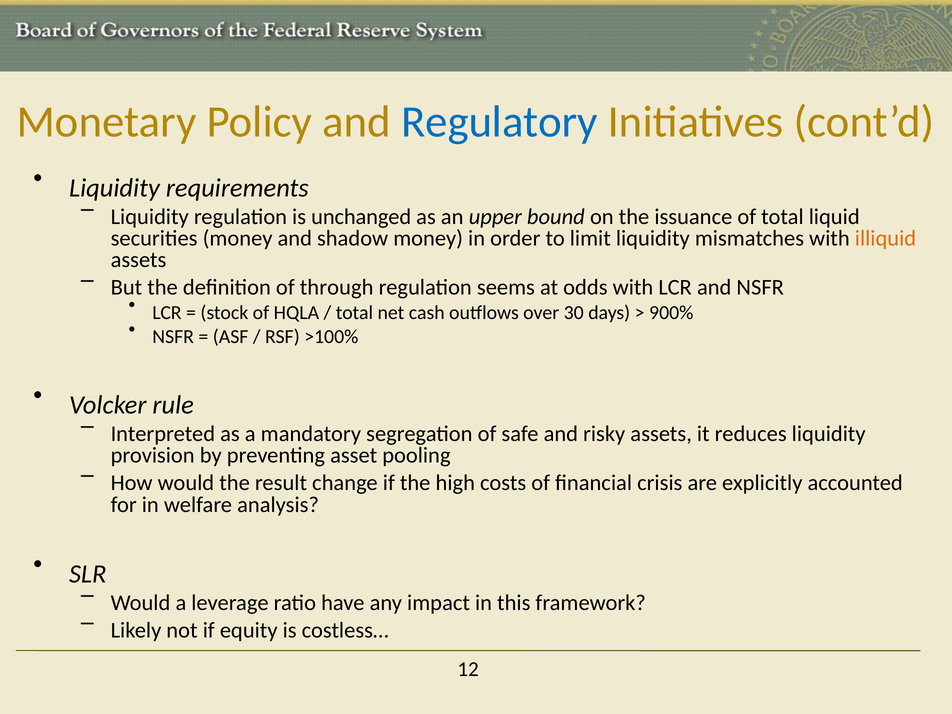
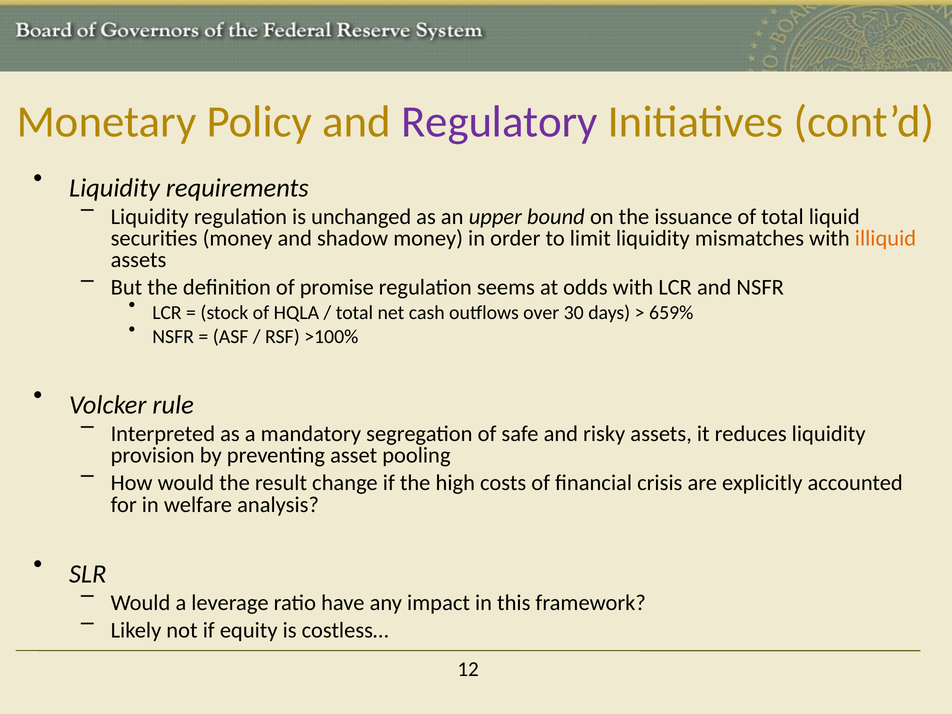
Regulatory colour: blue -> purple
through: through -> promise
900%: 900% -> 659%
